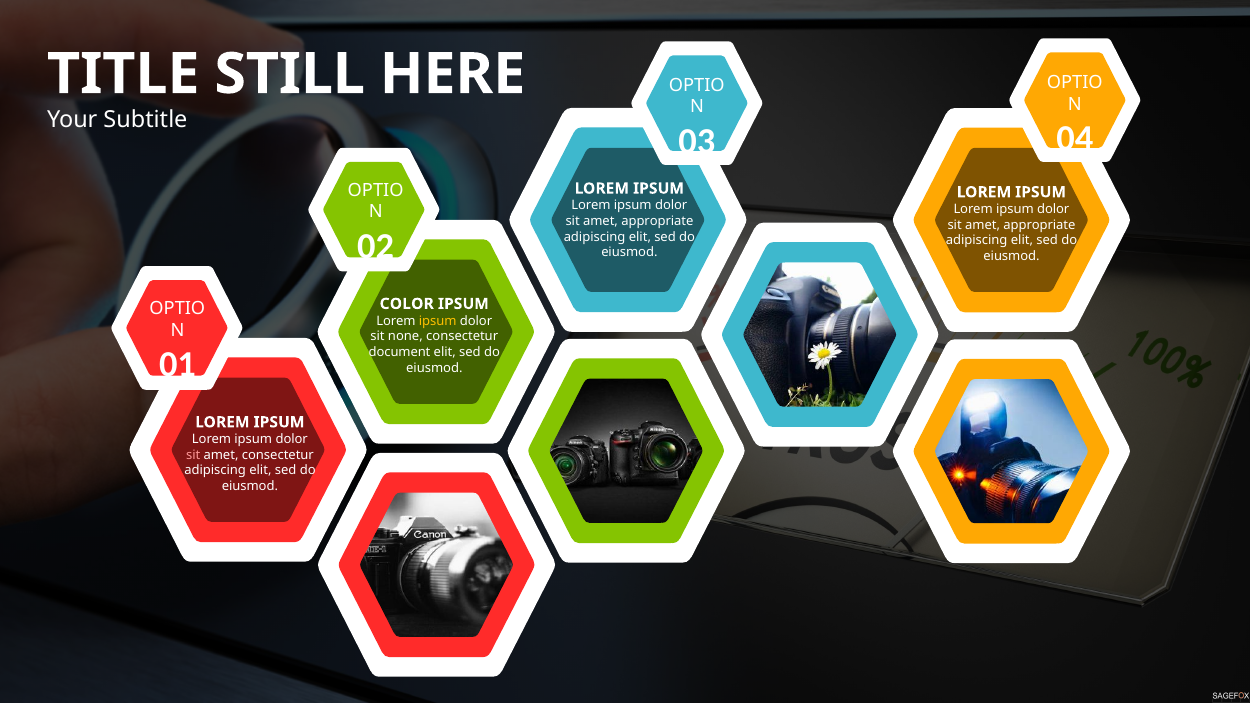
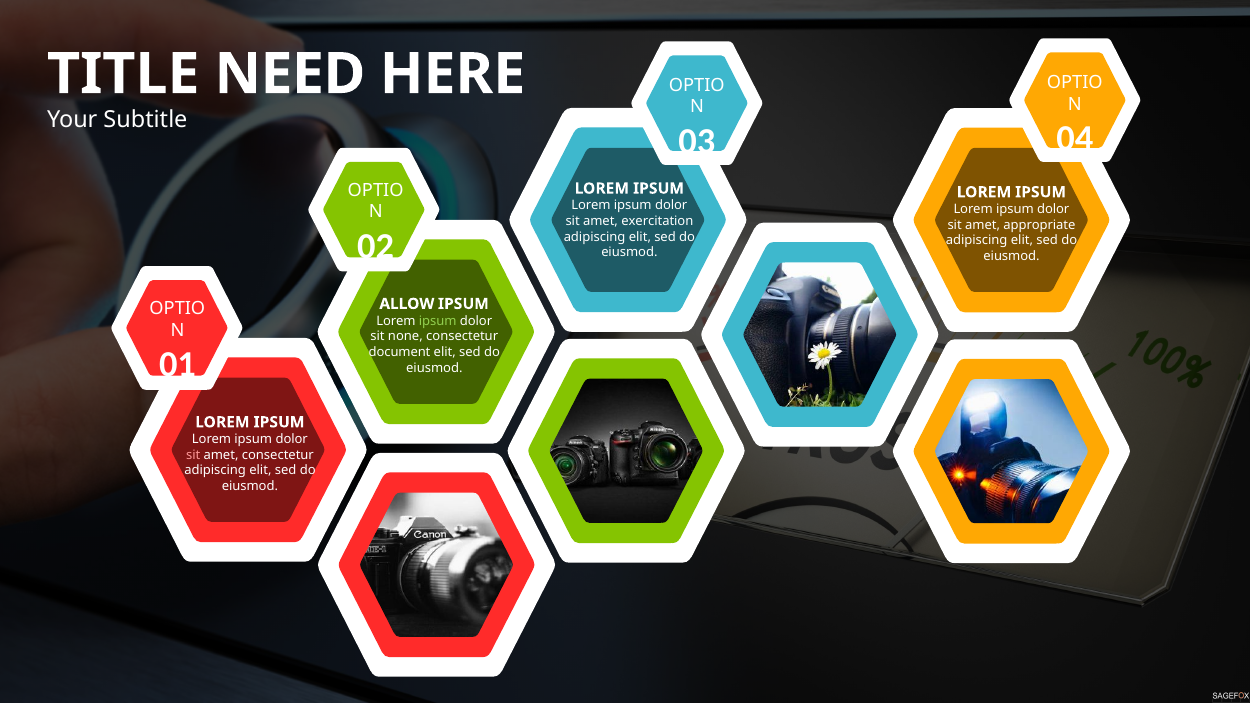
STILL: STILL -> NEED
appropriate at (657, 221): appropriate -> exercitation
COLOR: COLOR -> ALLOW
ipsum at (438, 321) colour: yellow -> light green
